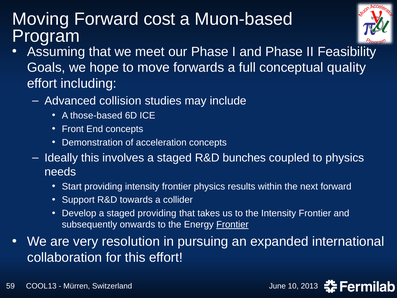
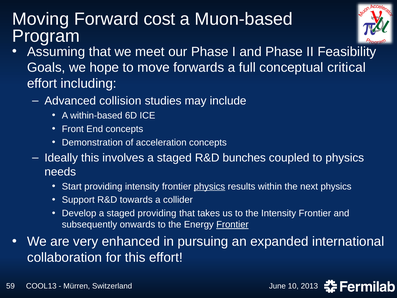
quality: quality -> critical
those-based: those-based -> within-based
physics at (209, 186) underline: none -> present
next forward: forward -> physics
resolution: resolution -> enhanced
